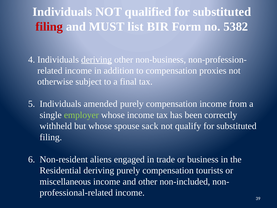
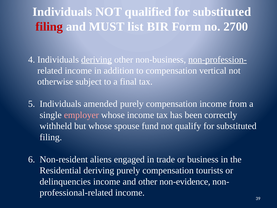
5382: 5382 -> 2700
non-profession- underline: none -> present
proxies: proxies -> vertical
employer colour: light green -> pink
sack: sack -> fund
miscellaneous: miscellaneous -> delinquencies
non-included: non-included -> non-evidence
